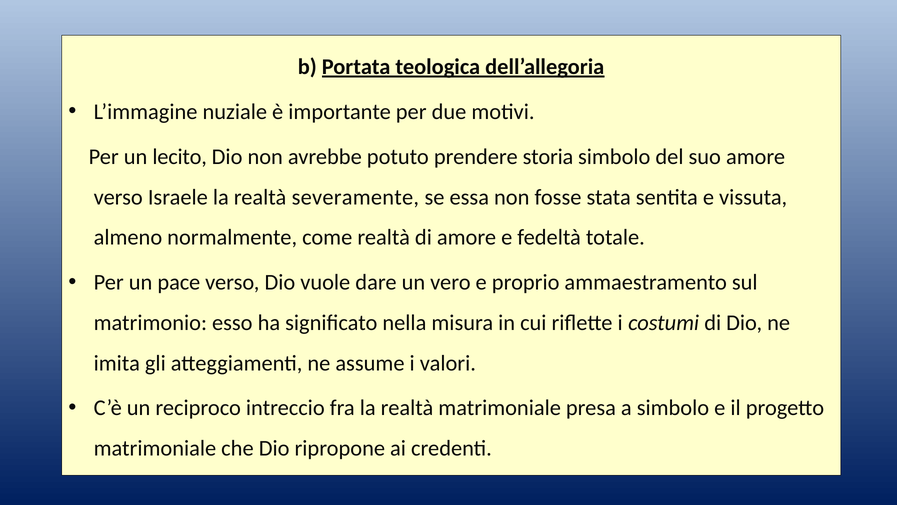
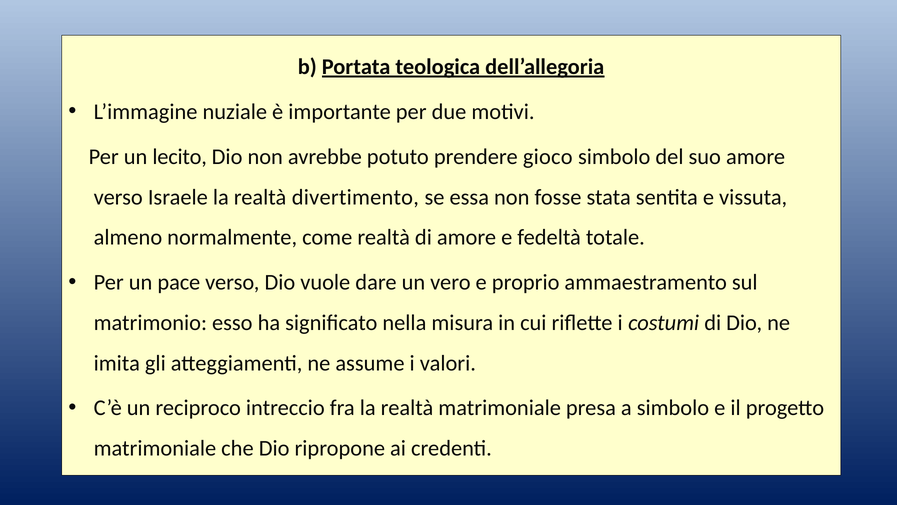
storia: storia -> gioco
severamente: severamente -> divertimento
